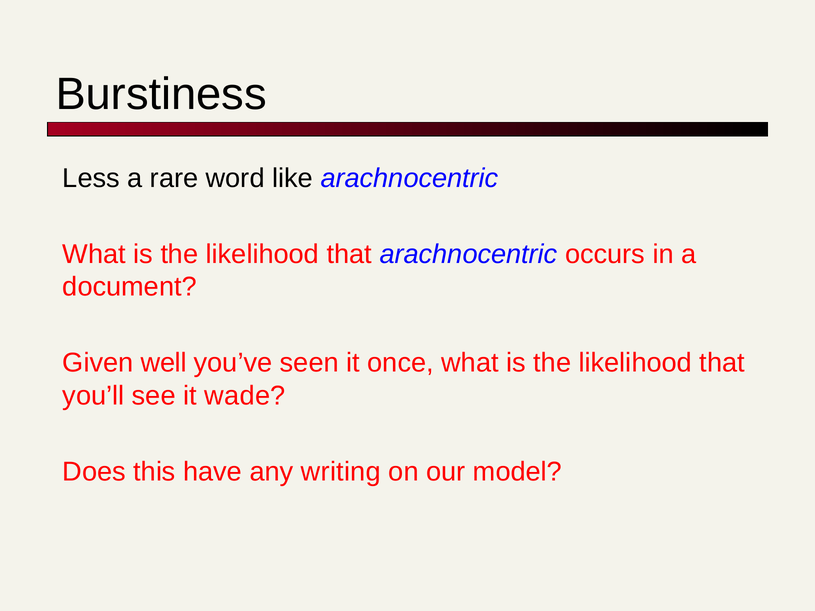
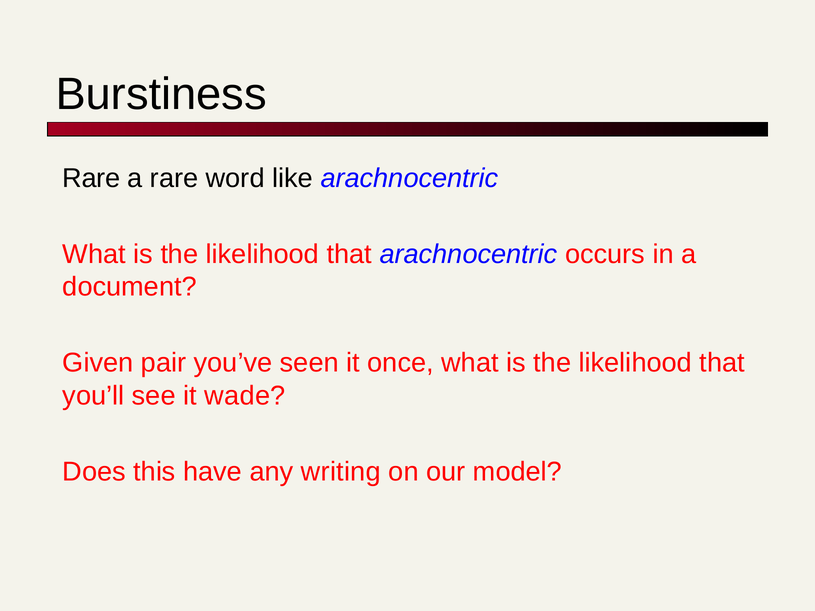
Less at (91, 178): Less -> Rare
well: well -> pair
